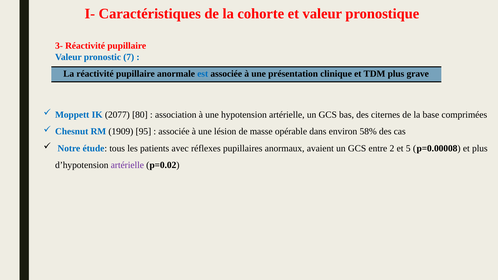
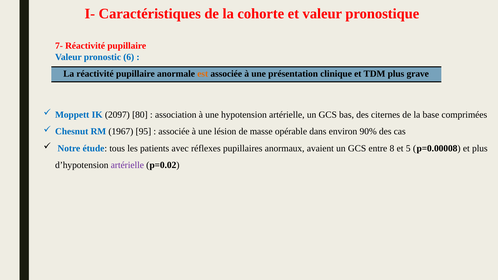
3-: 3- -> 7-
7: 7 -> 6
est colour: blue -> orange
2077: 2077 -> 2097
1909: 1909 -> 1967
58%: 58% -> 90%
2: 2 -> 8
